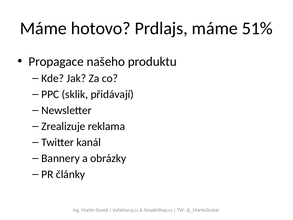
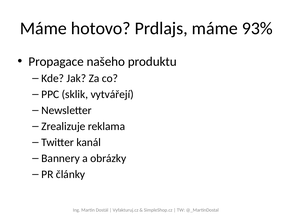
51%: 51% -> 93%
přidávají: přidávají -> vytvářejí
